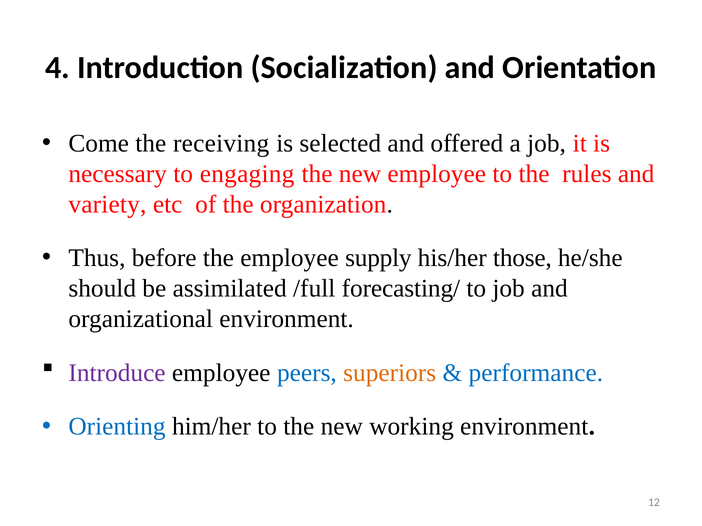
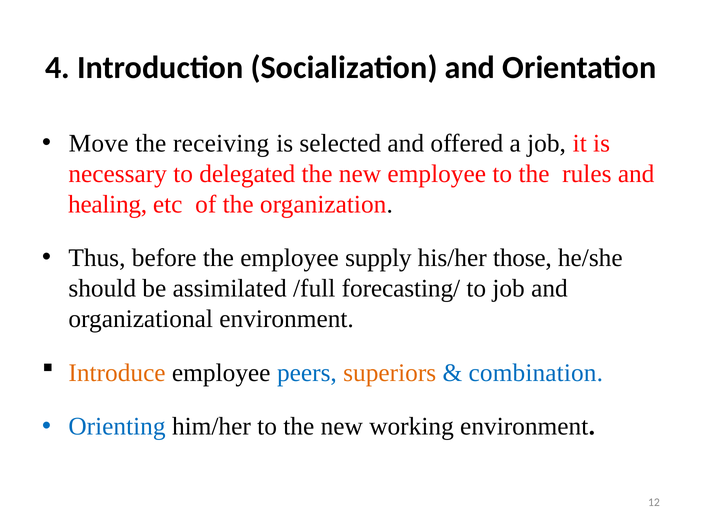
Come: Come -> Move
engaging: engaging -> delegated
variety: variety -> healing
Introduce colour: purple -> orange
performance: performance -> combination
